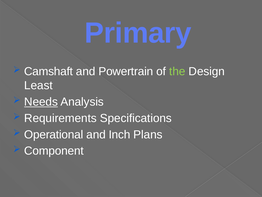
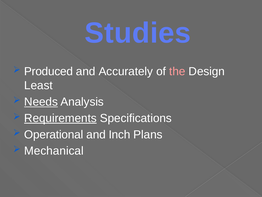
Primary: Primary -> Studies
Camshaft: Camshaft -> Produced
Powertrain: Powertrain -> Accurately
the colour: light green -> pink
Requirements underline: none -> present
Component: Component -> Mechanical
